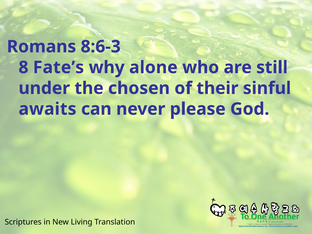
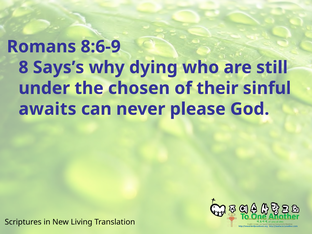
8:6-3: 8:6-3 -> 8:6-9
Fate’s: Fate’s -> Says’s
alone: alone -> dying
